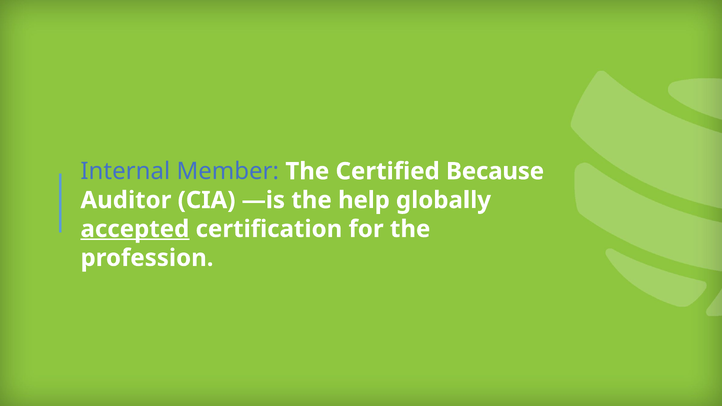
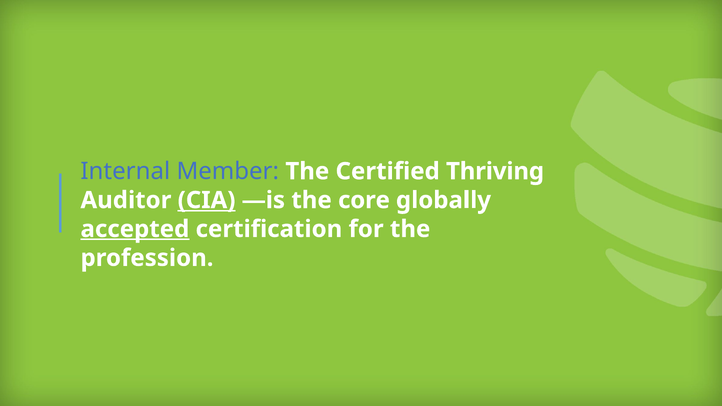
Because: Because -> Thriving
CIA underline: none -> present
help: help -> core
